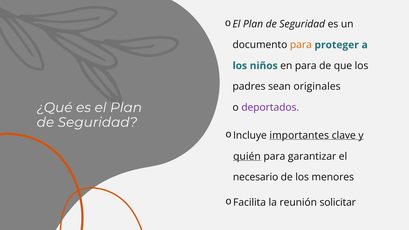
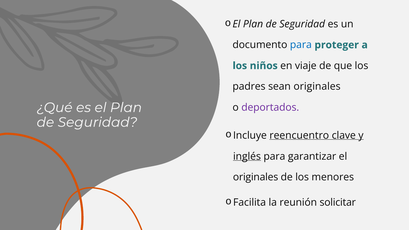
para at (301, 45) colour: orange -> blue
en para: para -> viaje
importantes: importantes -> reencuentro
quién: quién -> inglés
necesario at (256, 177): necesario -> originales
